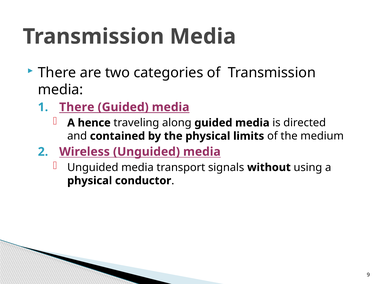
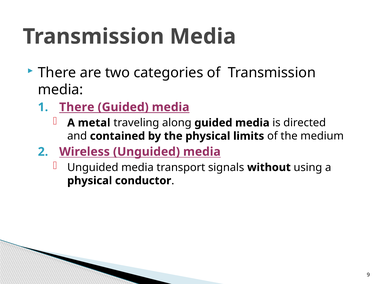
hence: hence -> metal
